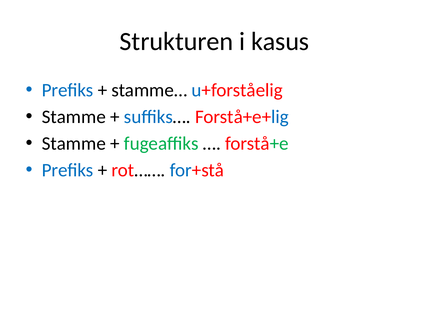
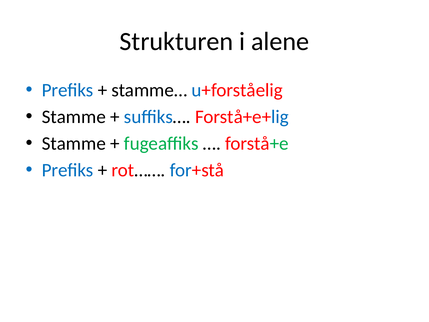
kasus: kasus -> alene
